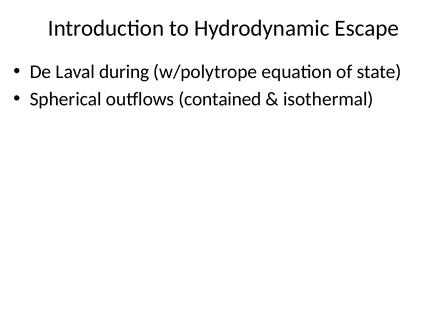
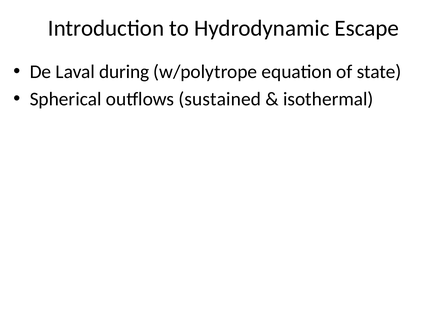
contained: contained -> sustained
